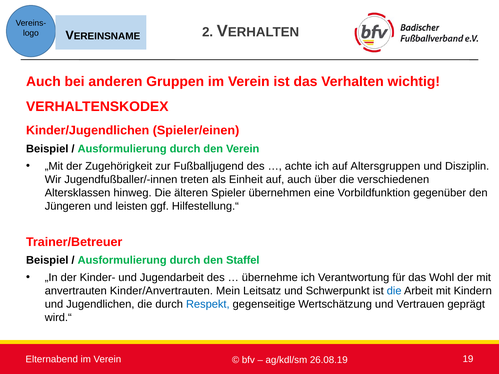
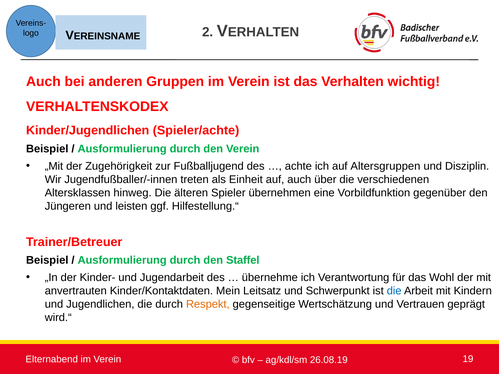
Spieler/einen: Spieler/einen -> Spieler/achte
Kinder/Anvertrauten: Kinder/Anvertrauten -> Kinder/Kontaktdaten
Respekt colour: blue -> orange
